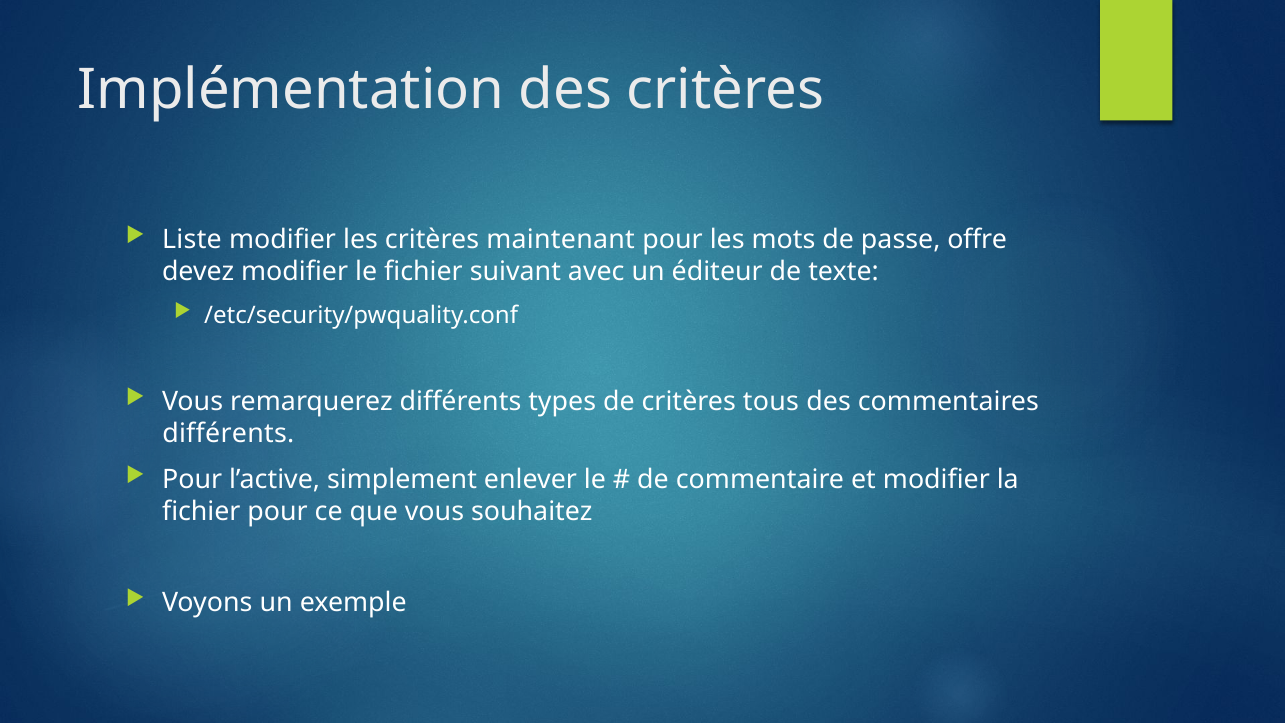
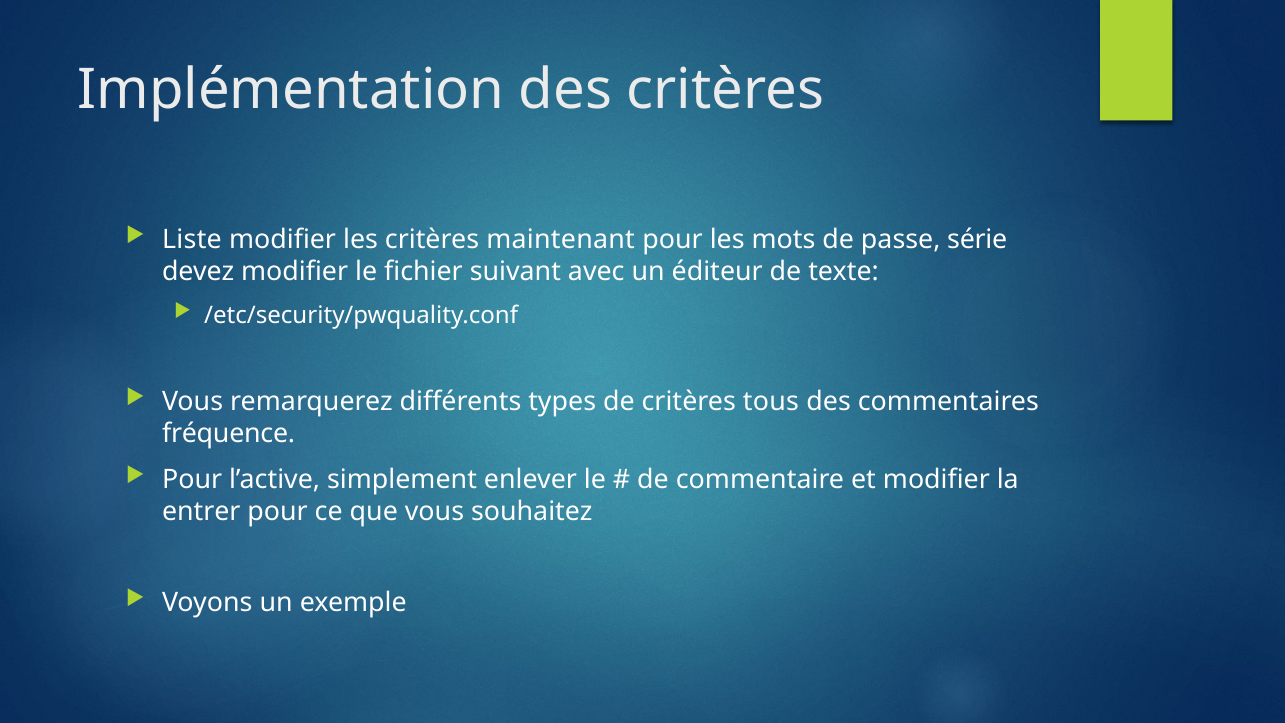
offre: offre -> série
différents at (228, 434): différents -> fréquence
fichier at (201, 511): fichier -> entrer
